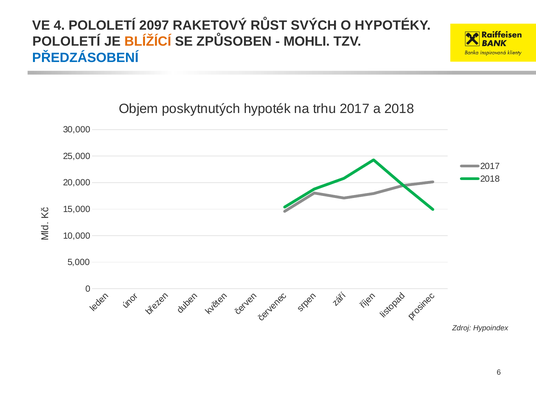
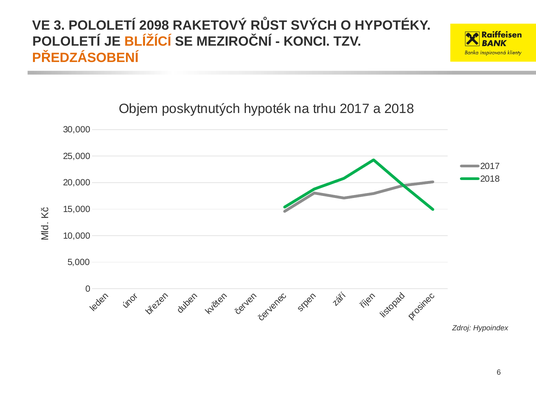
4: 4 -> 3
2097: 2097 -> 2098
ZPŮSOBEN: ZPŮSOBEN -> MEZIROČNÍ
MOHLI: MOHLI -> KONCI
PŘEDZÁSOBENÍ colour: blue -> orange
